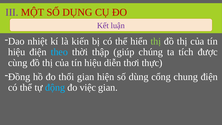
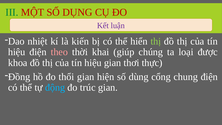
III colour: purple -> green
theo colour: light blue -> pink
thập: thập -> khai
tích: tích -> loại
cùng: cùng -> khoa
hiệu diễn: diễn -> gian
việc: việc -> trúc
